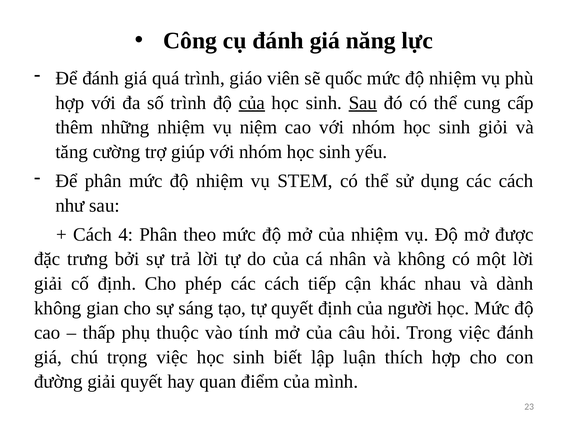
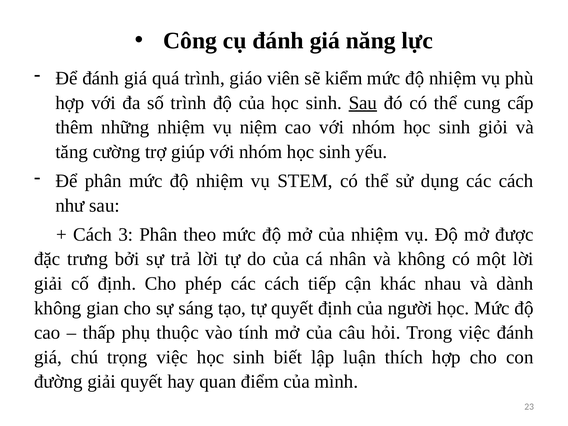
quốc: quốc -> kiểm
của at (252, 103) underline: present -> none
4: 4 -> 3
